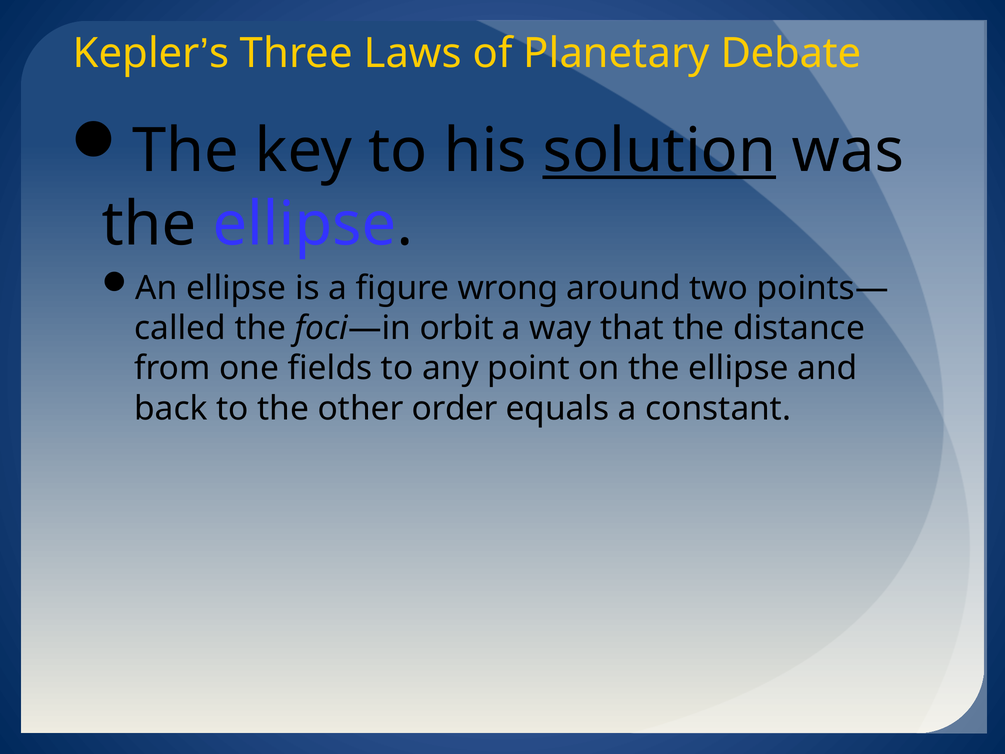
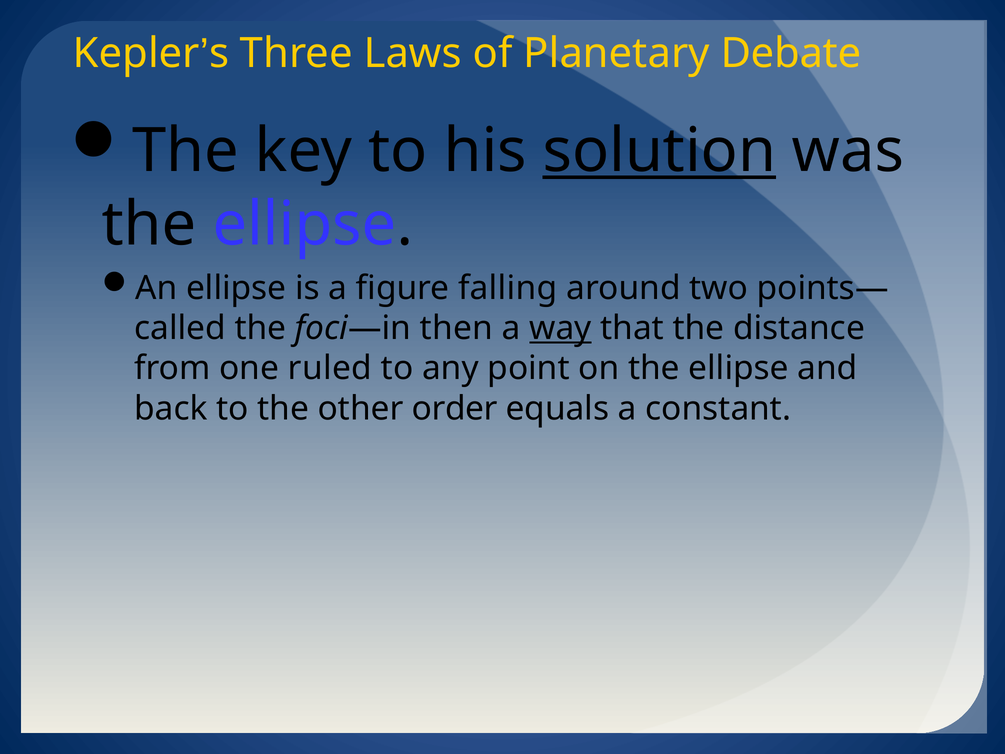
wrong: wrong -> falling
orbit: orbit -> then
way underline: none -> present
fields: fields -> ruled
